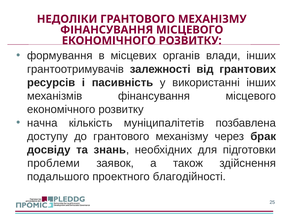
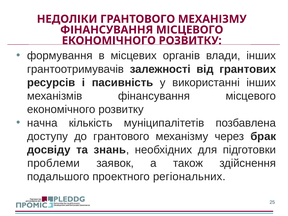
благодійності: благодійності -> регіональних
